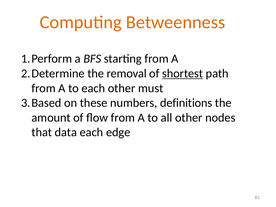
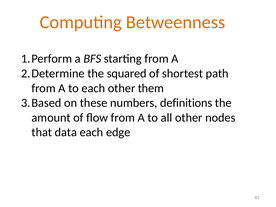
removal: removal -> squared
shortest underline: present -> none
must: must -> them
